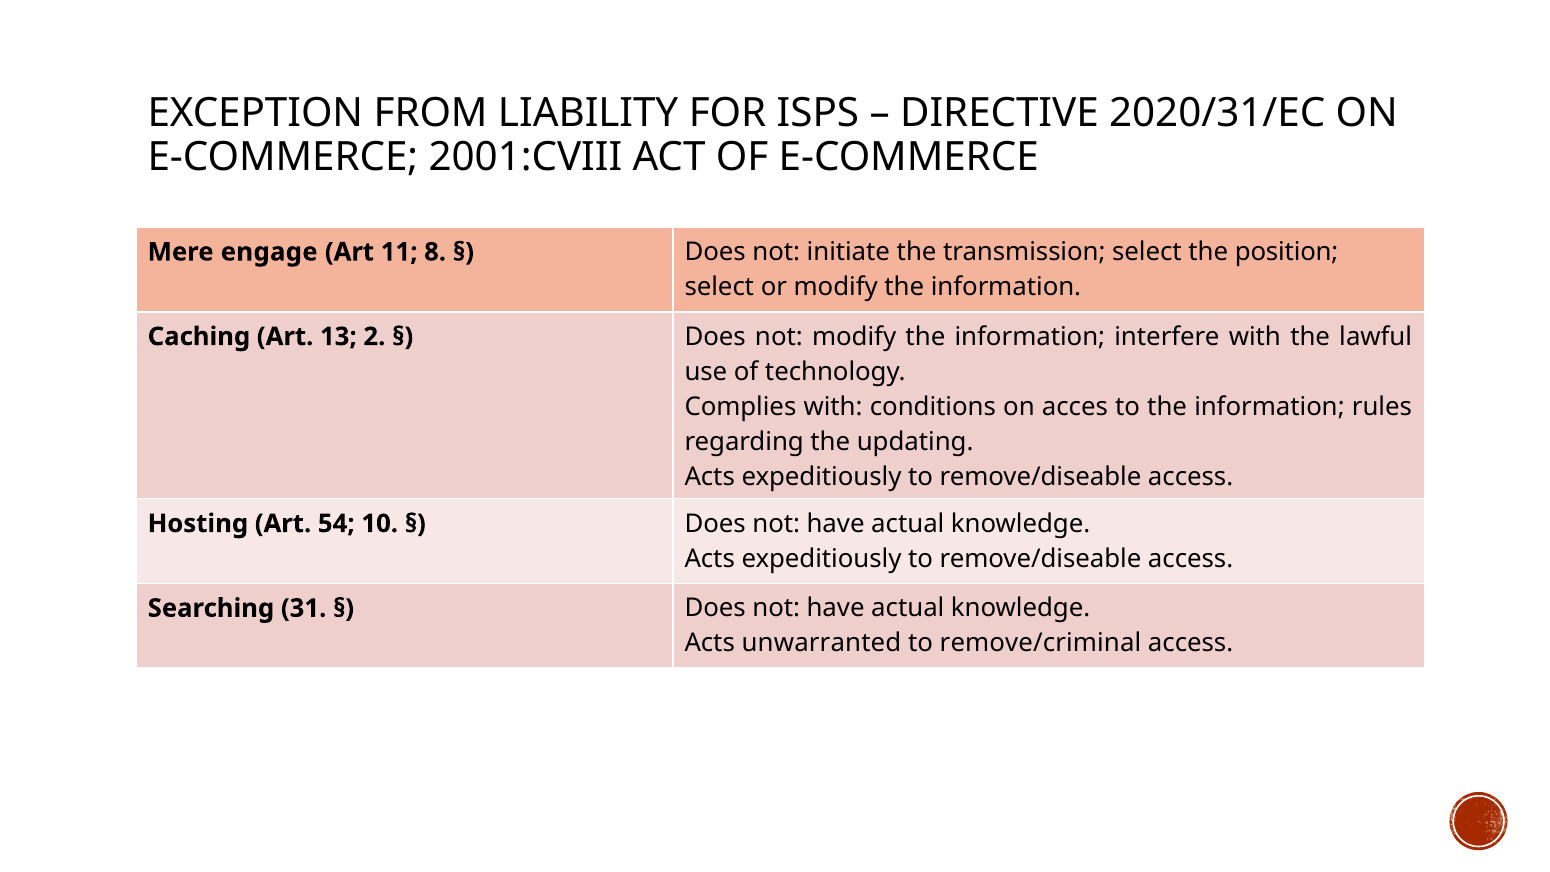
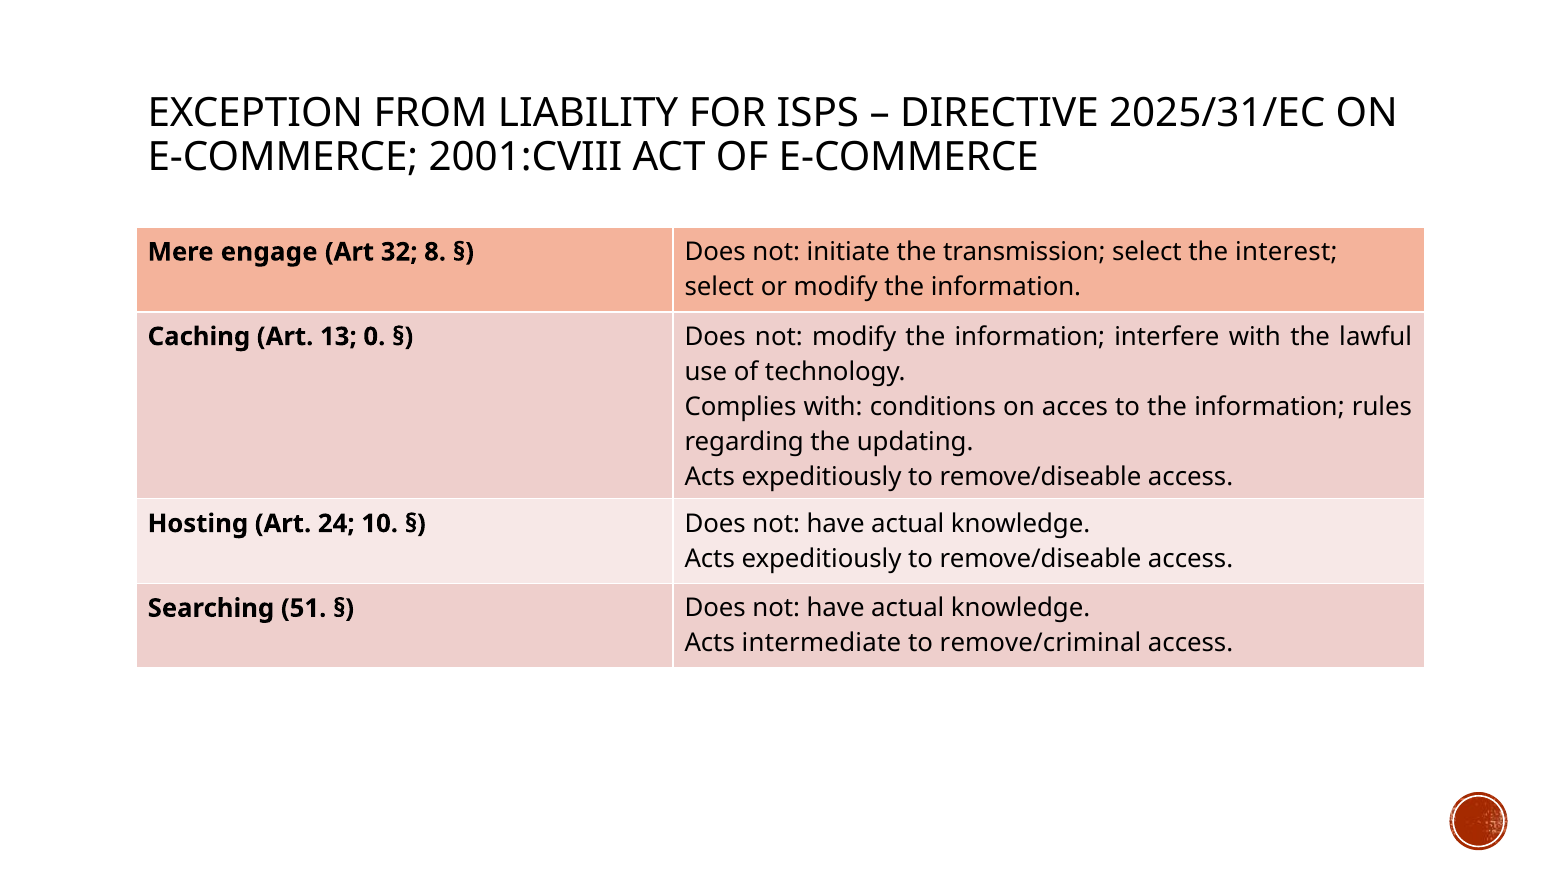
2020/31/EC: 2020/31/EC -> 2025/31/EC
11: 11 -> 32
position: position -> interest
2: 2 -> 0
54: 54 -> 24
31: 31 -> 51
unwarranted: unwarranted -> intermediate
